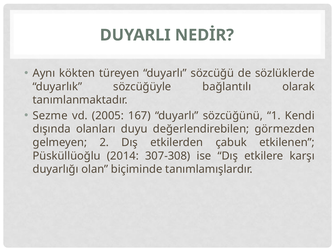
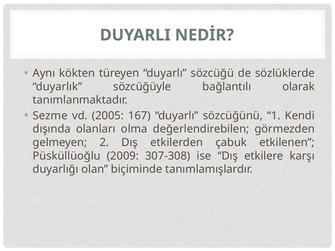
duyu: duyu -> olma
2014: 2014 -> 2009
